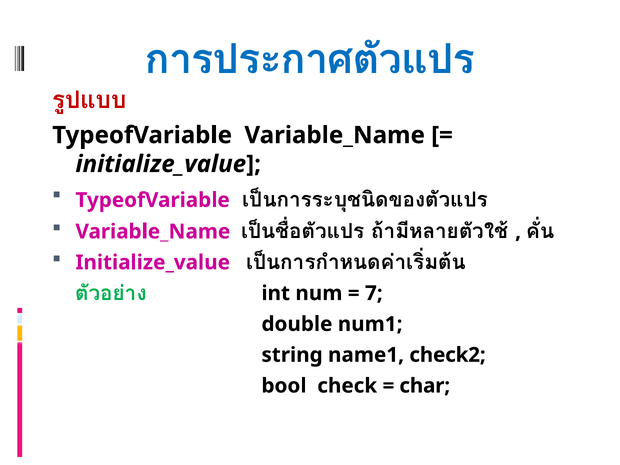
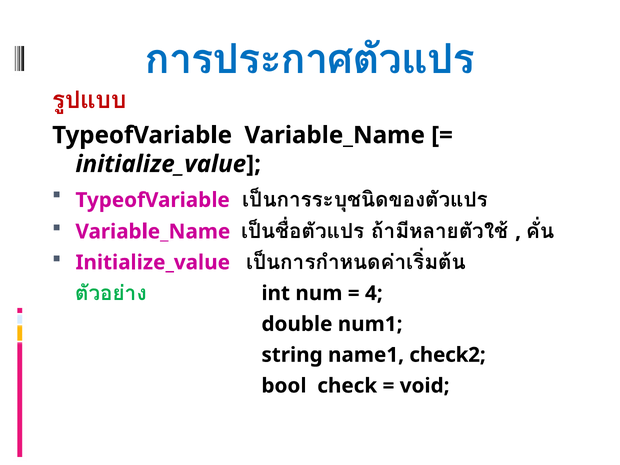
7: 7 -> 4
char: char -> void
